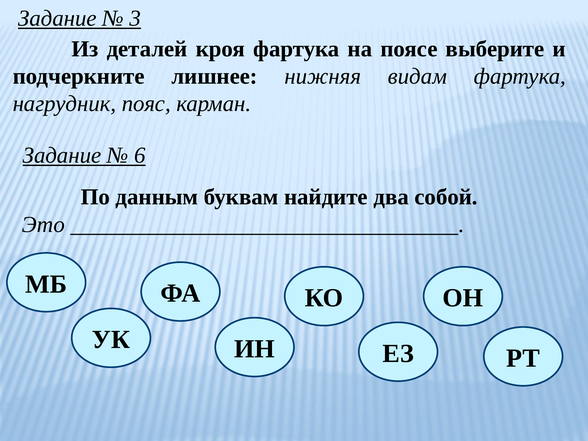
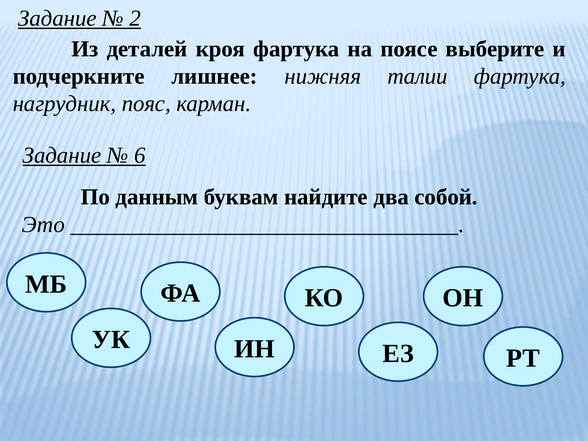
3: 3 -> 2
видам: видам -> талии
